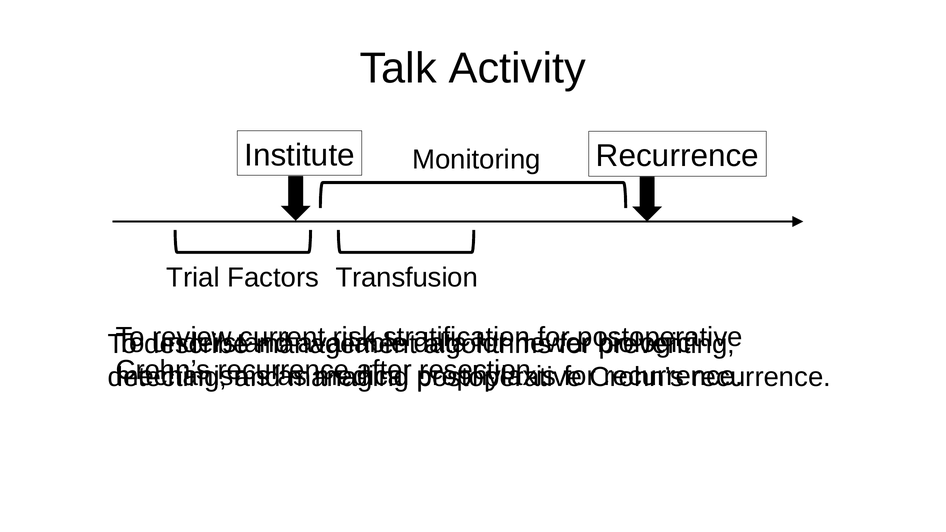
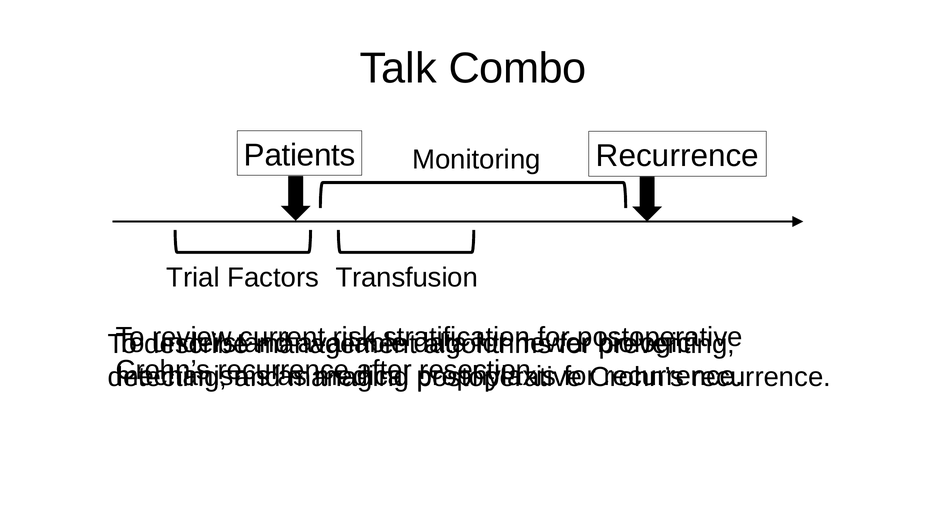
Activity: Activity -> Combo
Institute: Institute -> Patients
